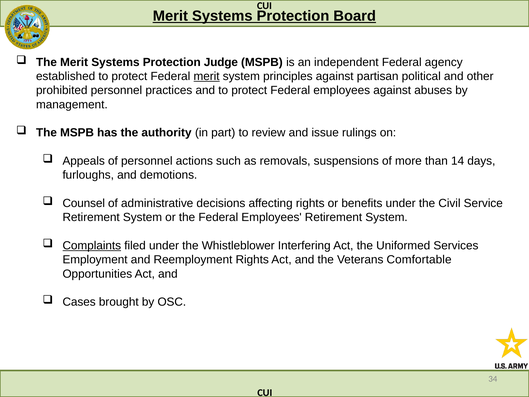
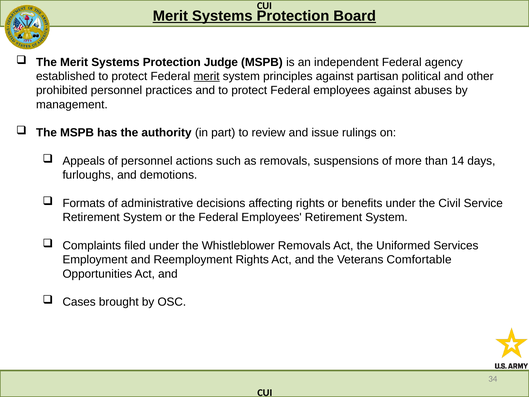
Counsel: Counsel -> Formats
Complaints underline: present -> none
Whistleblower Interfering: Interfering -> Removals
